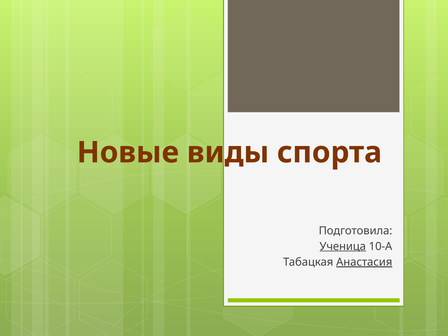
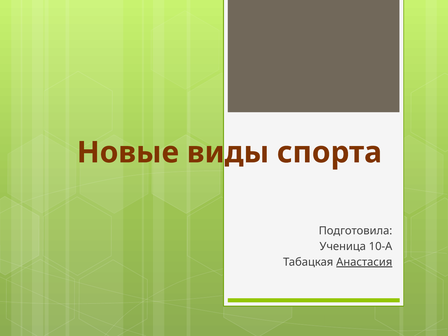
Ученица underline: present -> none
